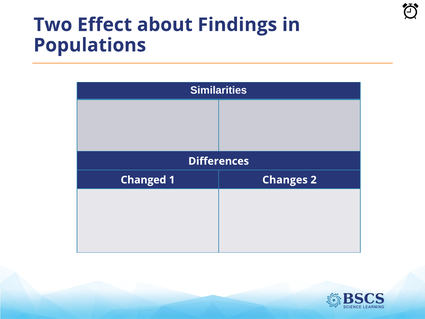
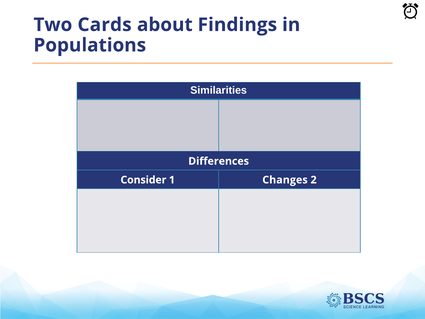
Effect: Effect -> Cards
Changed: Changed -> Consider
